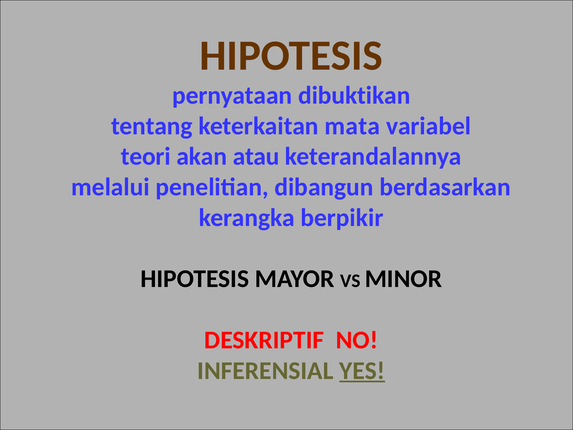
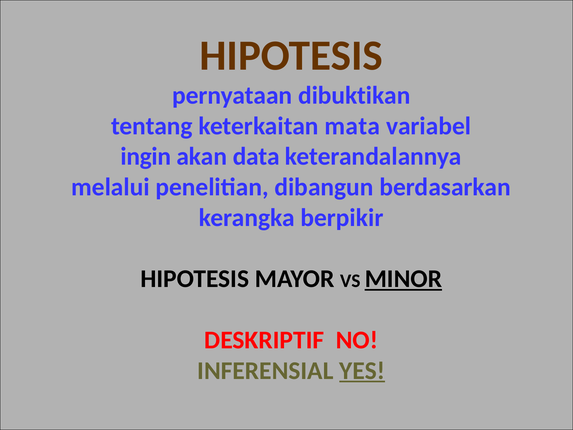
teori: teori -> ingin
atau: atau -> data
MINOR underline: none -> present
